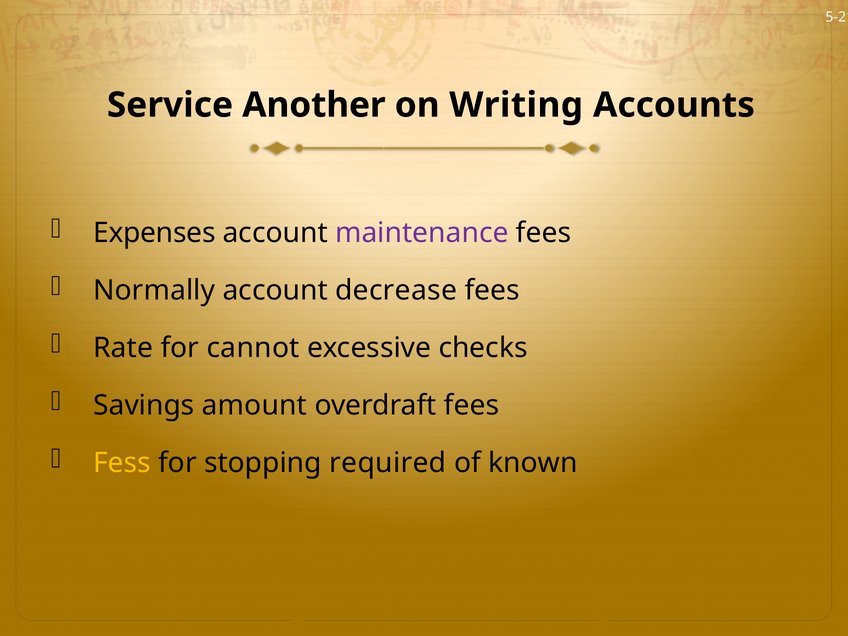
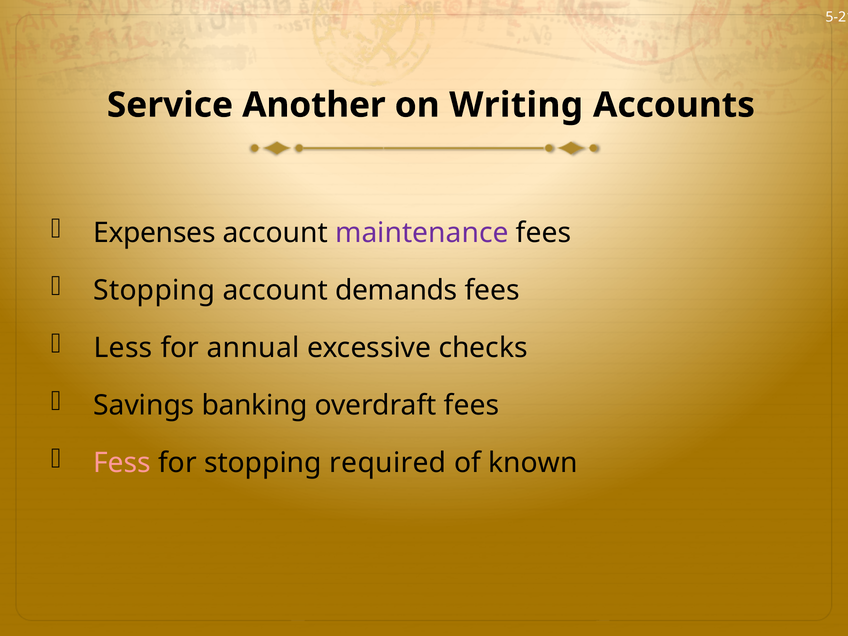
Normally at (154, 290): Normally -> Stopping
decrease: decrease -> demands
Rate: Rate -> Less
cannot: cannot -> annual
amount: amount -> banking
Fess colour: yellow -> pink
